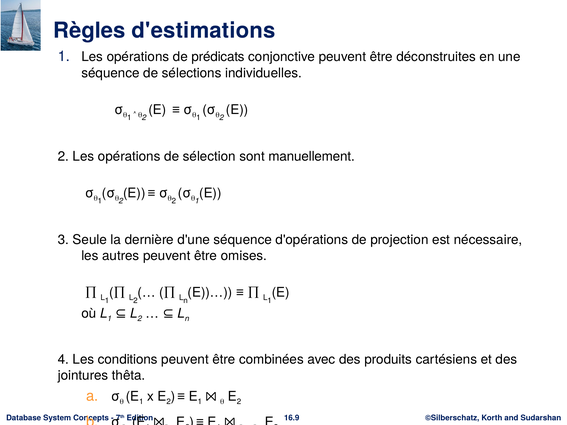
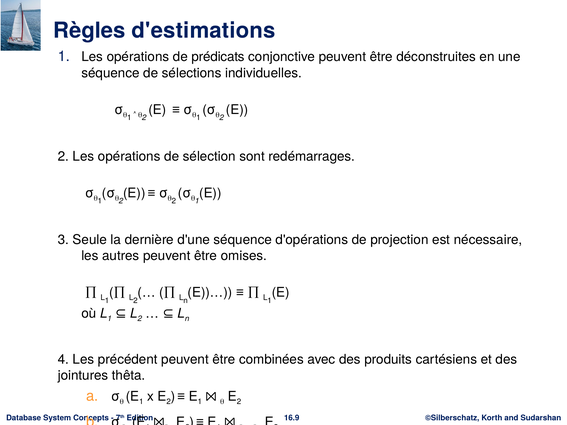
manuellement: manuellement -> redémarrages
conditions: conditions -> précédent
